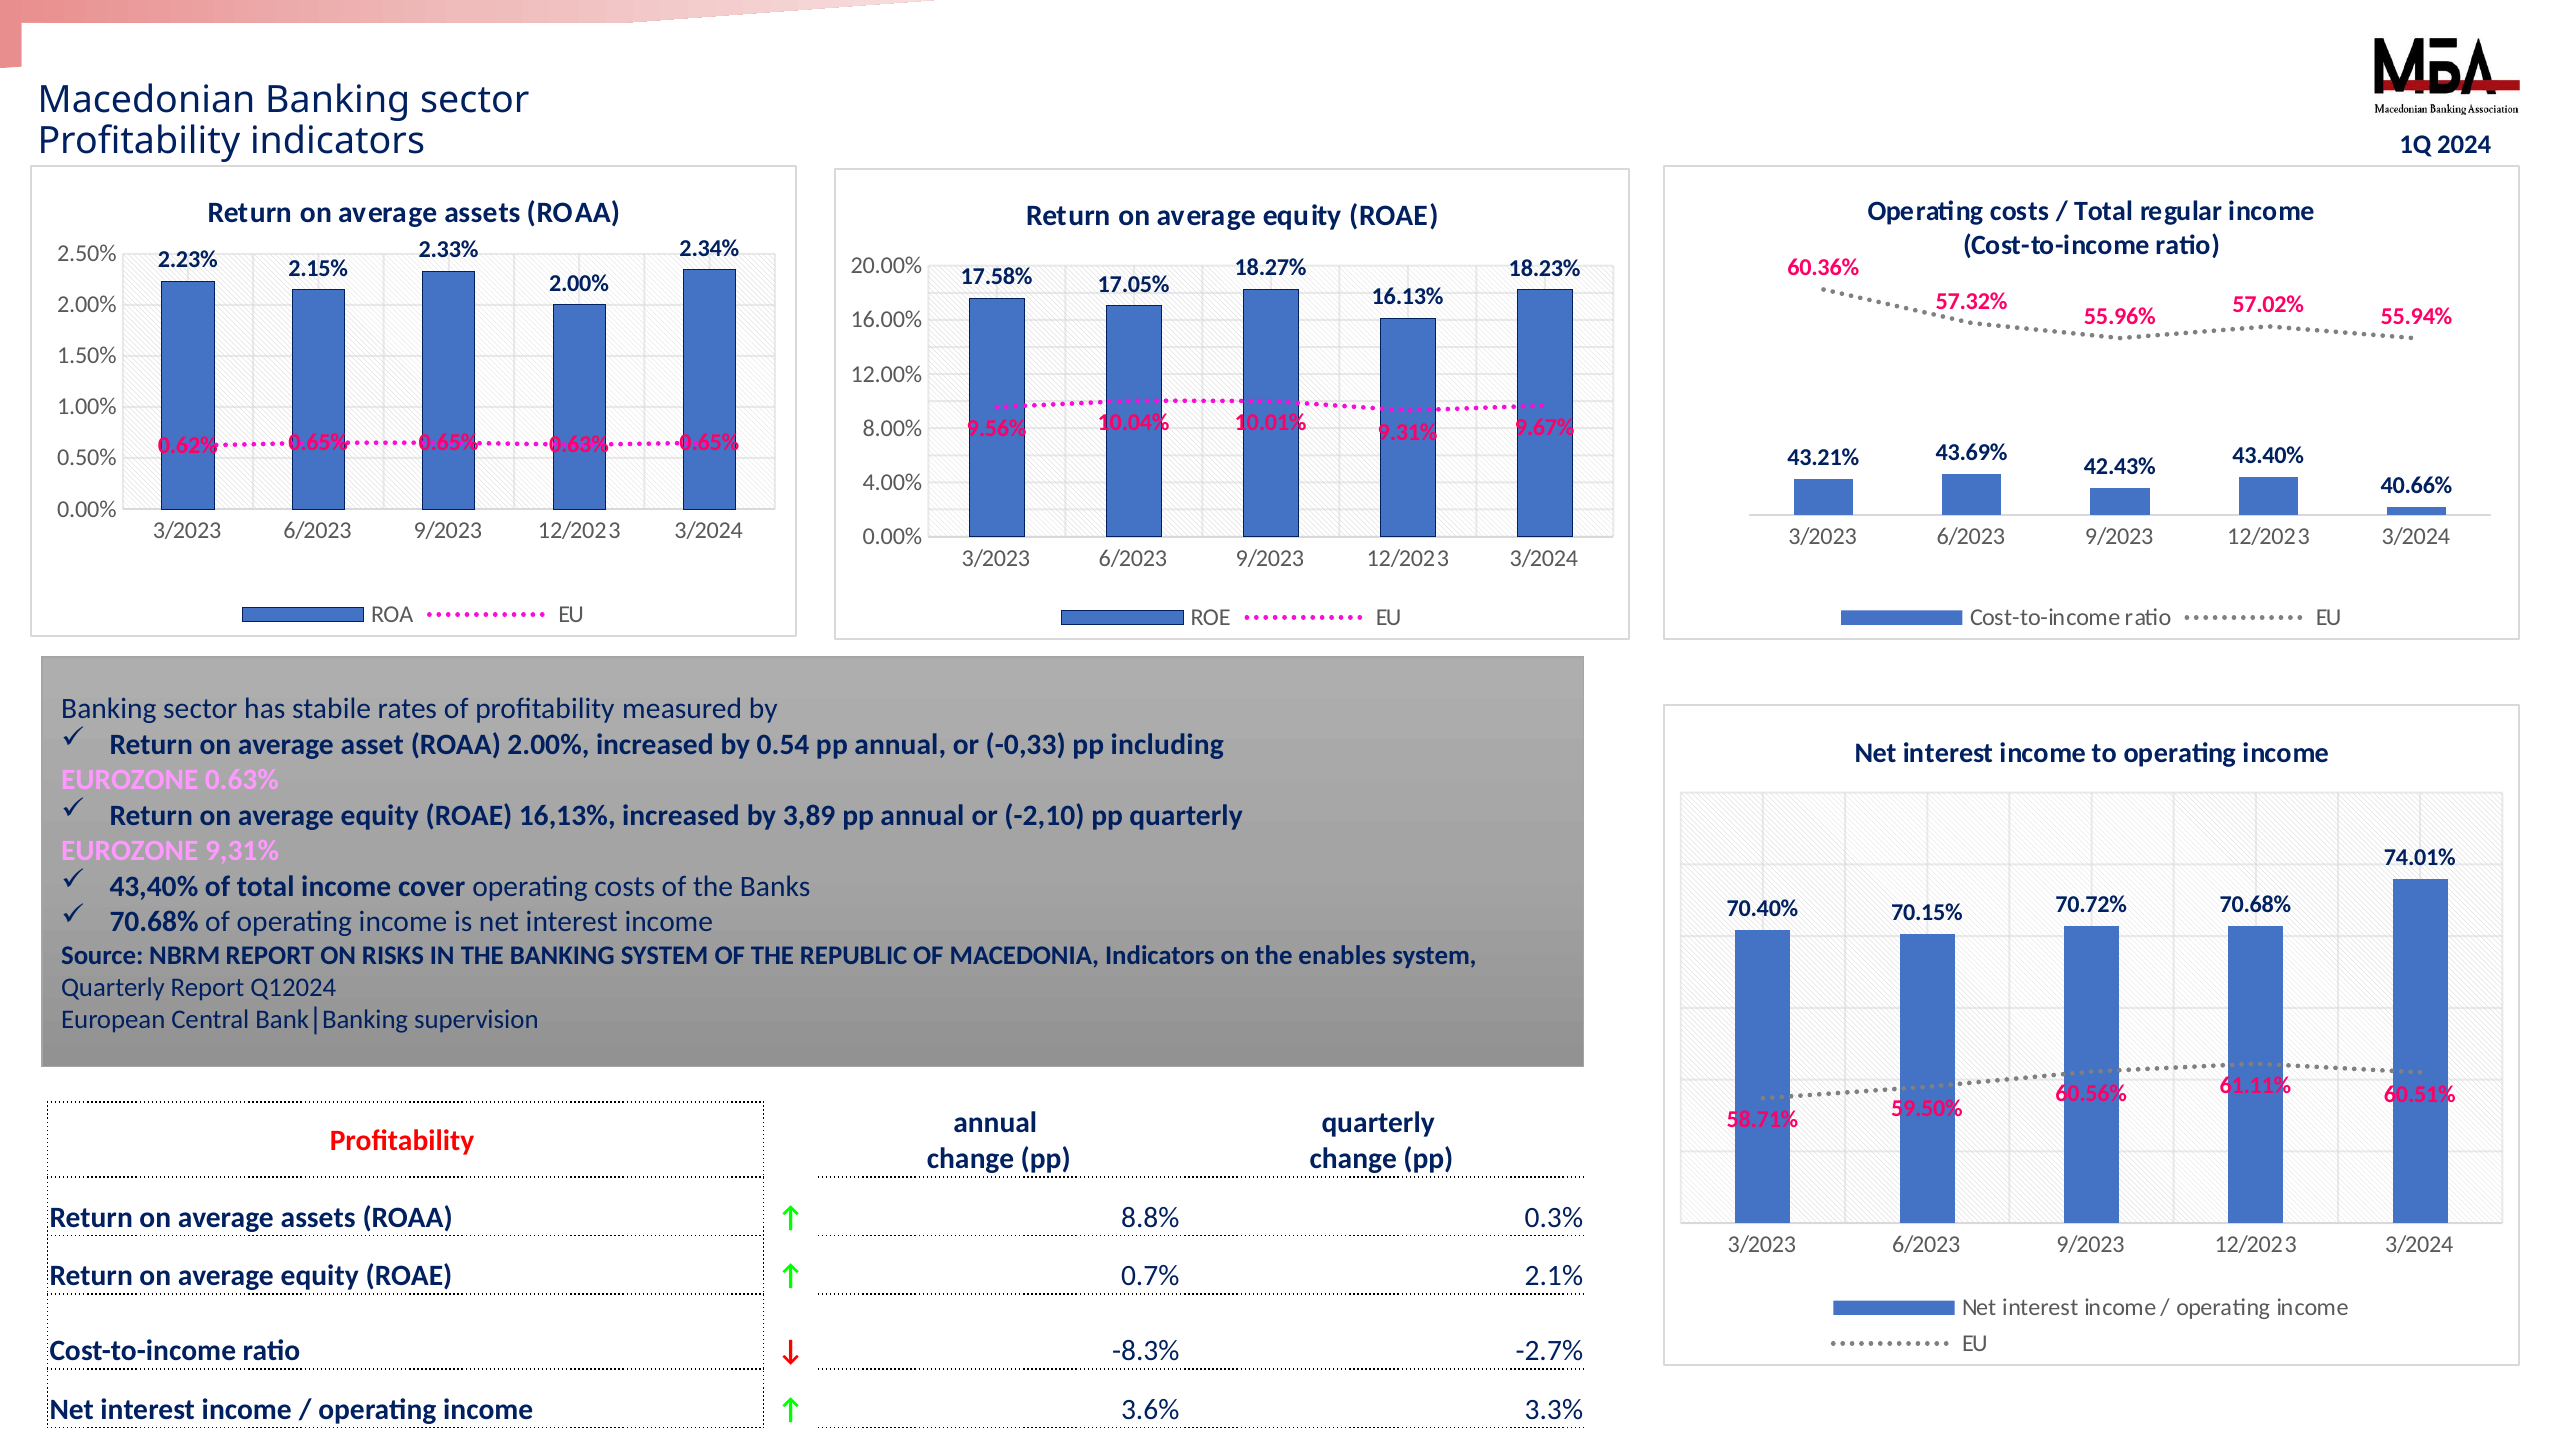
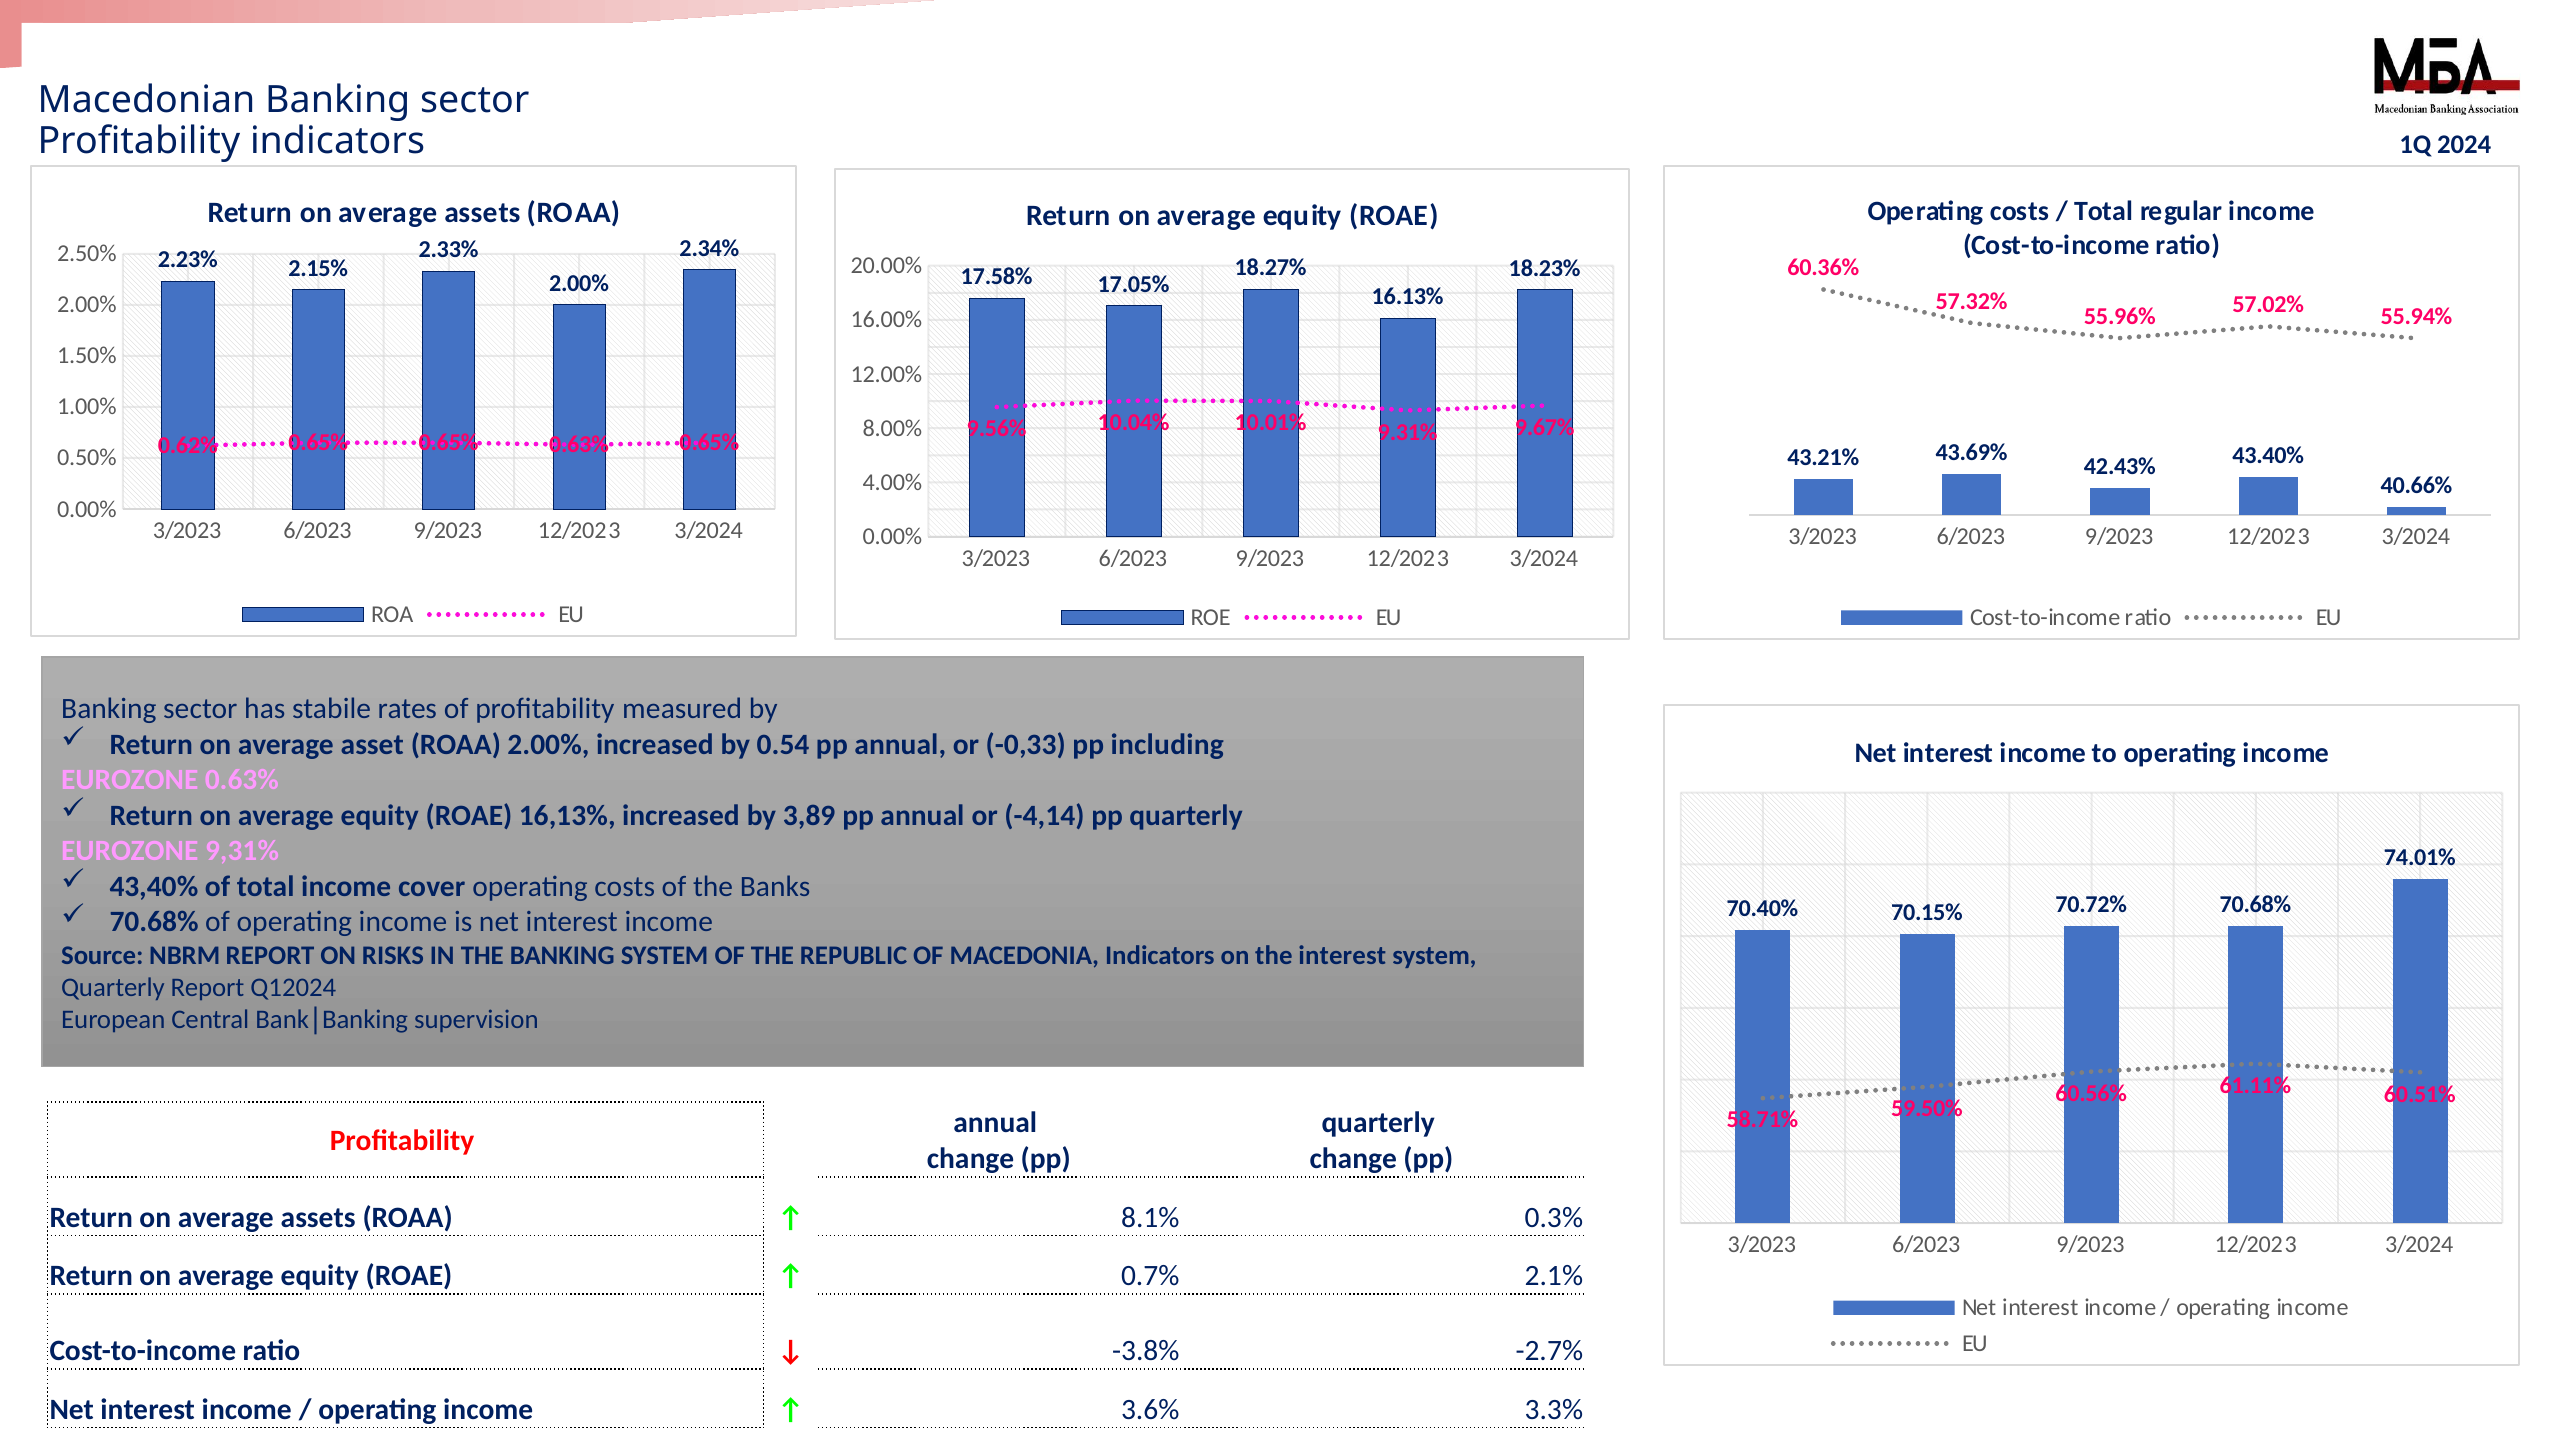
-2,10: -2,10 -> -4,14
the enables: enables -> interest
8.8%: 8.8% -> 8.1%
-8.3%: -8.3% -> -3.8%
